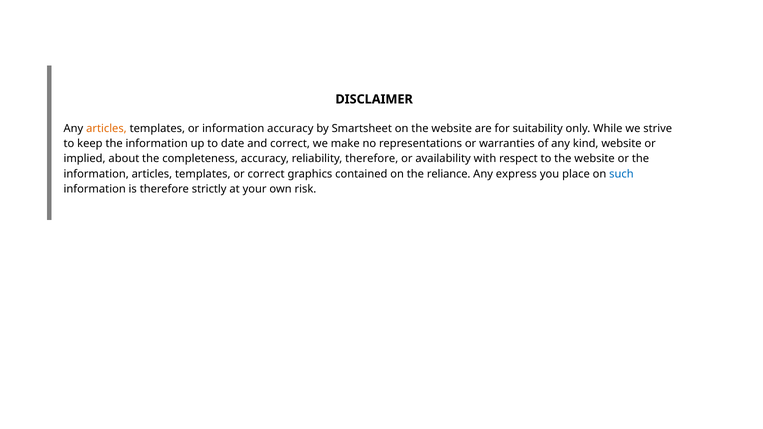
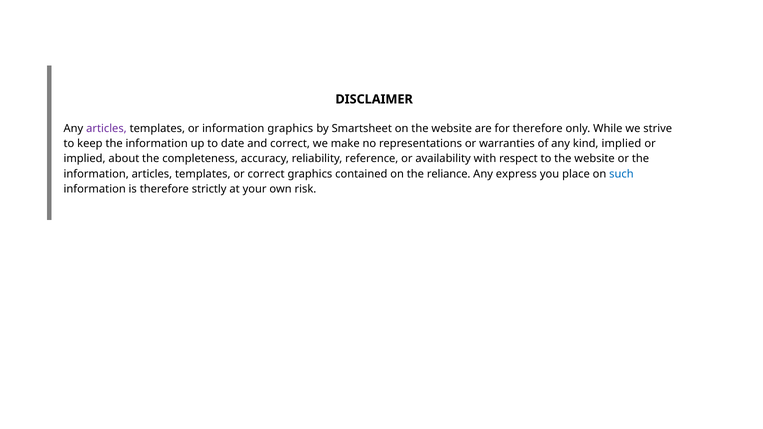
articles at (106, 128) colour: orange -> purple
information accuracy: accuracy -> graphics
for suitability: suitability -> therefore
kind website: website -> implied
reliability therefore: therefore -> reference
